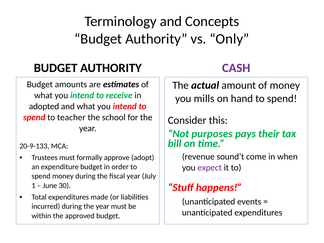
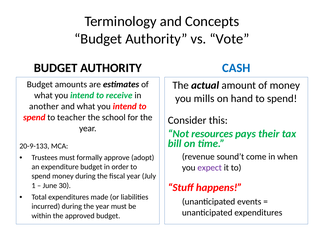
Only: Only -> Vote
CASH colour: purple -> blue
adopted: adopted -> another
purposes: purposes -> resources
